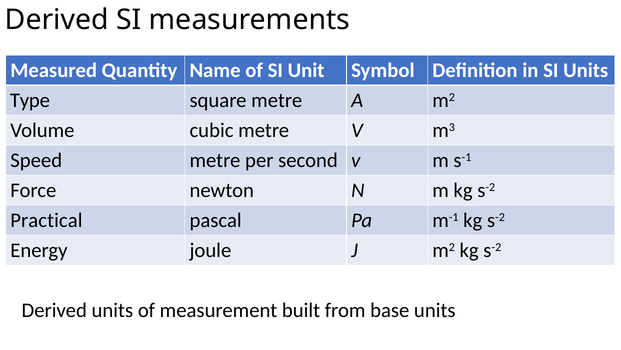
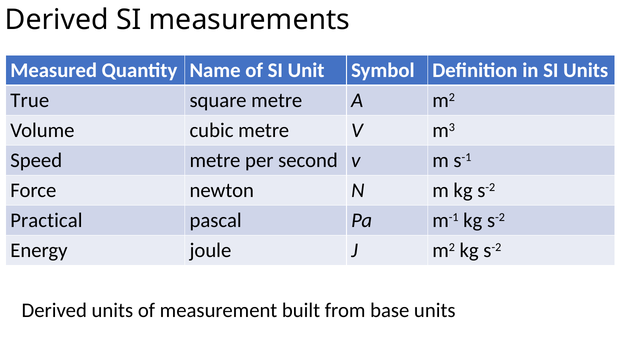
Type: Type -> True
